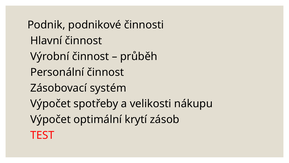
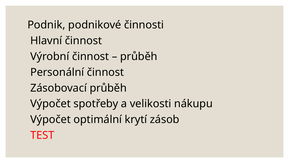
Zásobovací systém: systém -> průběh
